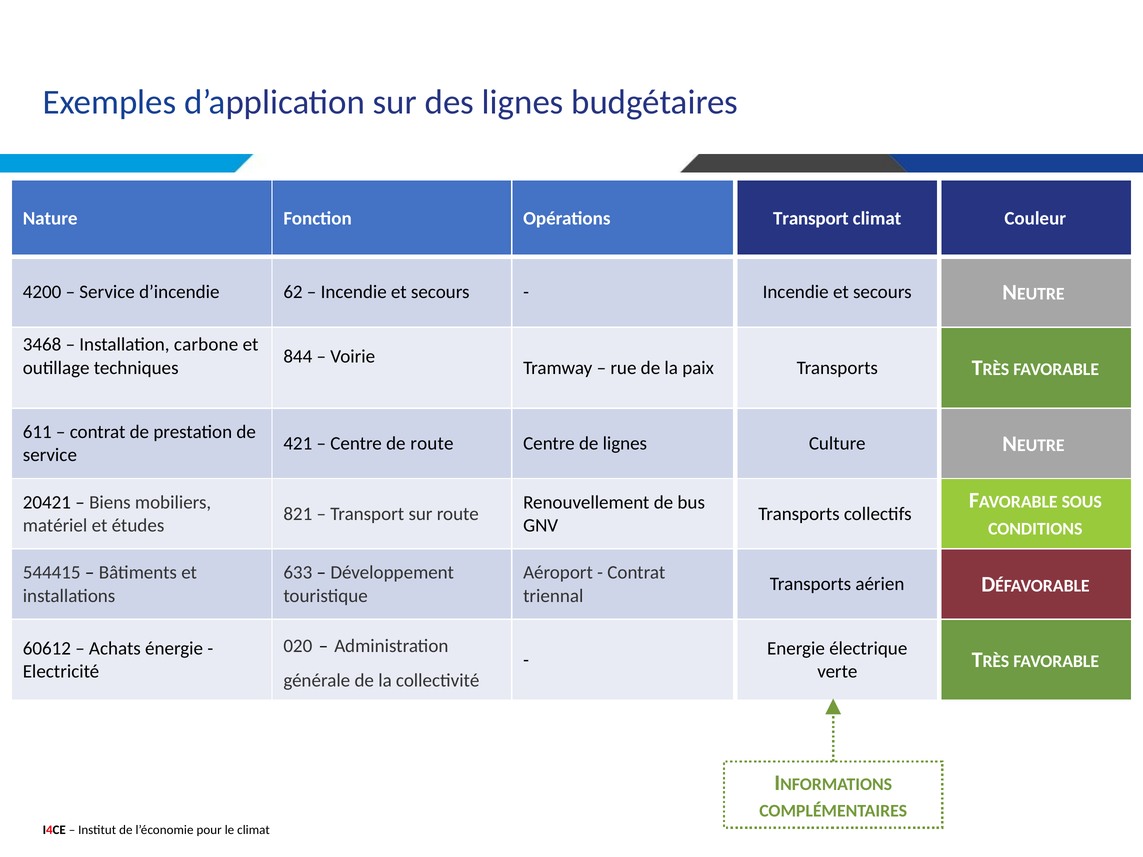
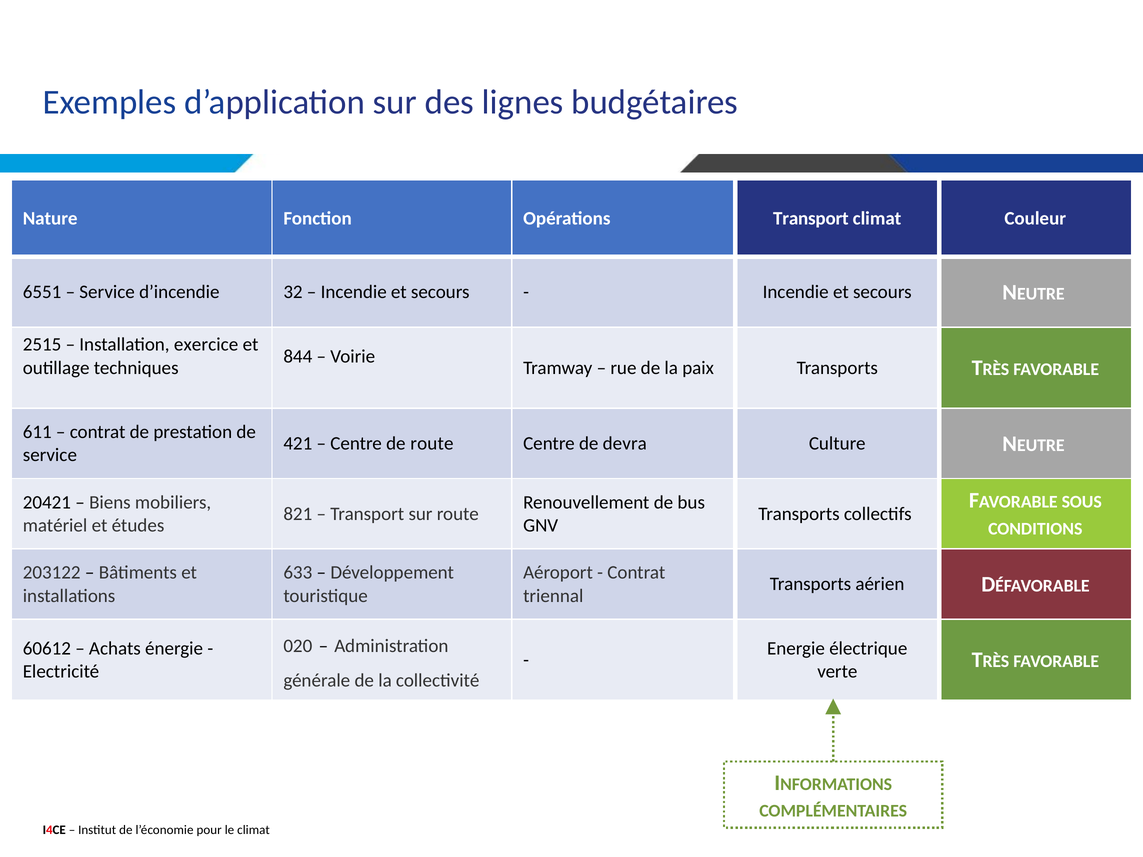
4200: 4200 -> 6551
62: 62 -> 32
3468: 3468 -> 2515
carbone: carbone -> exercice
de lignes: lignes -> devra
544415: 544415 -> 203122
